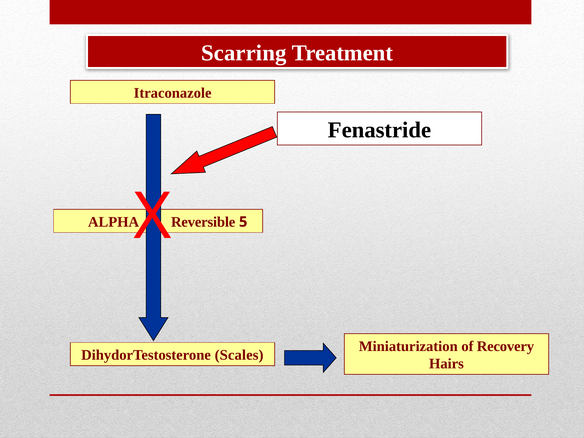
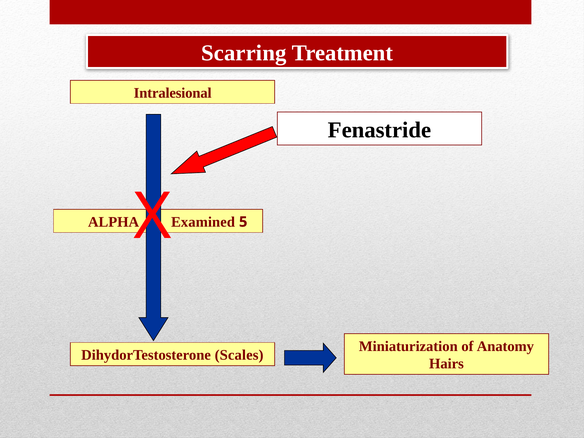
Itraconazole: Itraconazole -> Intralesional
Reversible: Reversible -> Examined
Recovery: Recovery -> Anatomy
